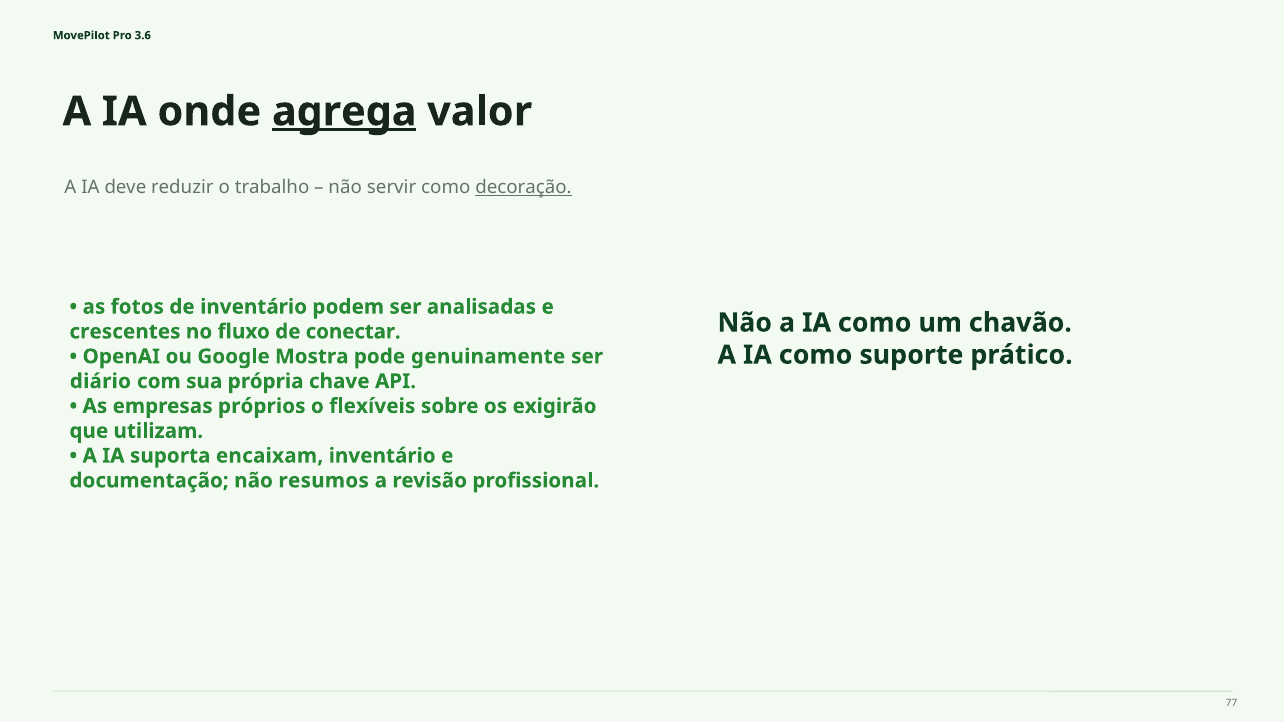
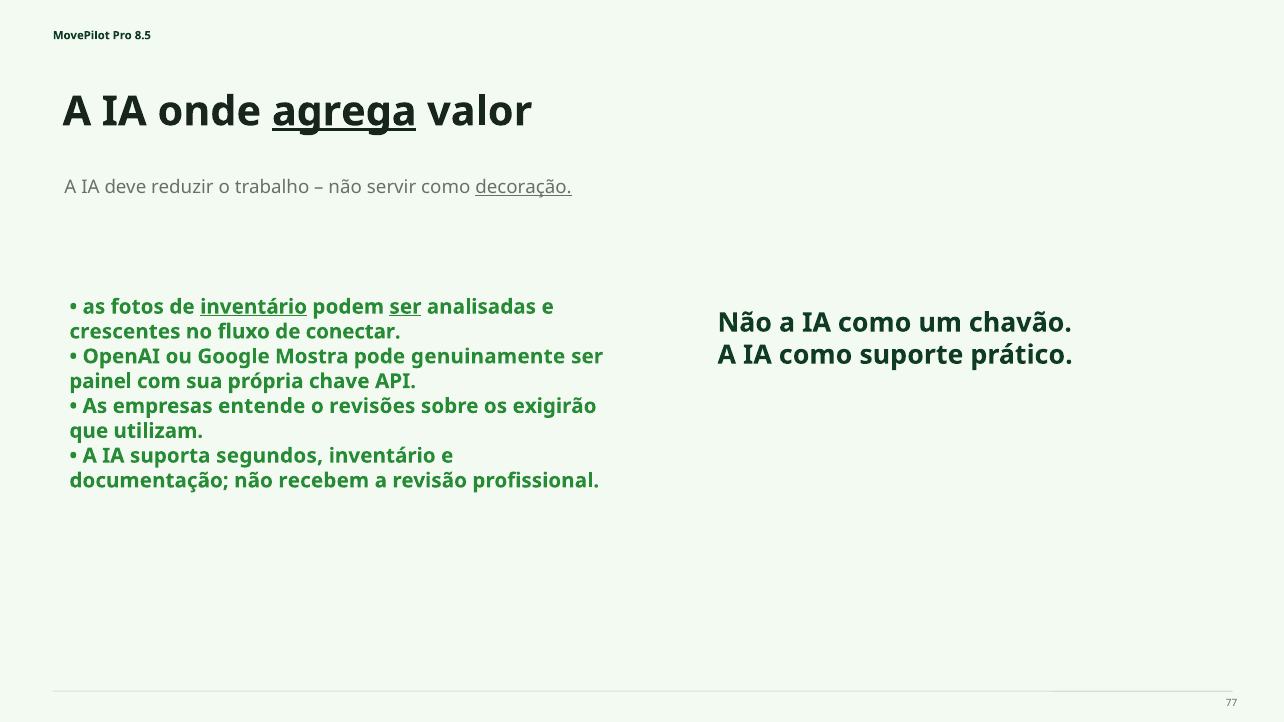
3.6: 3.6 -> 8.5
inventário at (254, 307) underline: none -> present
ser at (405, 307) underline: none -> present
diário: diário -> painel
próprios: próprios -> entende
flexíveis: flexíveis -> revisões
encaixam: encaixam -> segundos
resumos: resumos -> recebem
